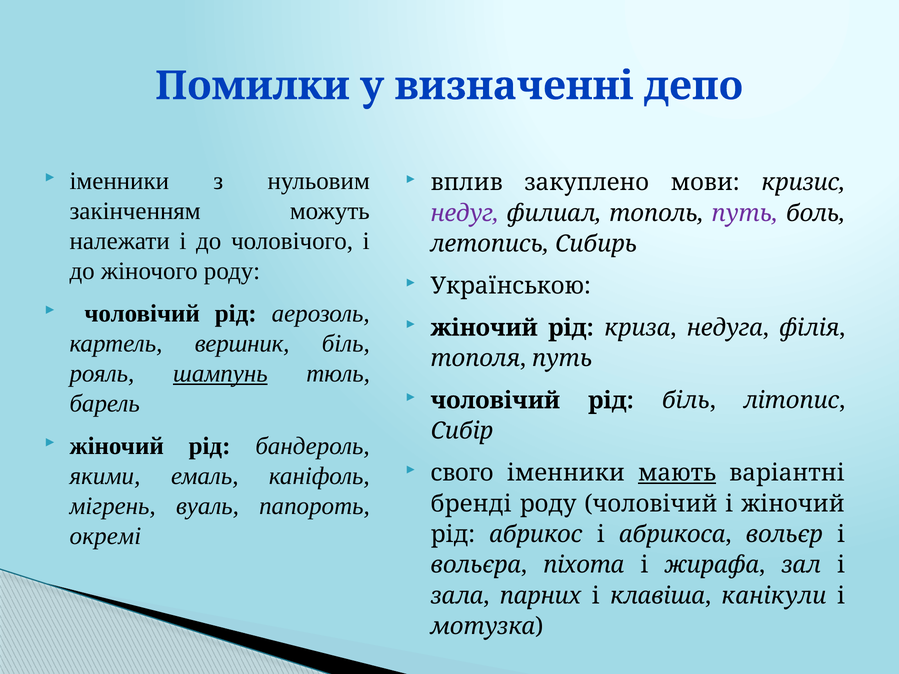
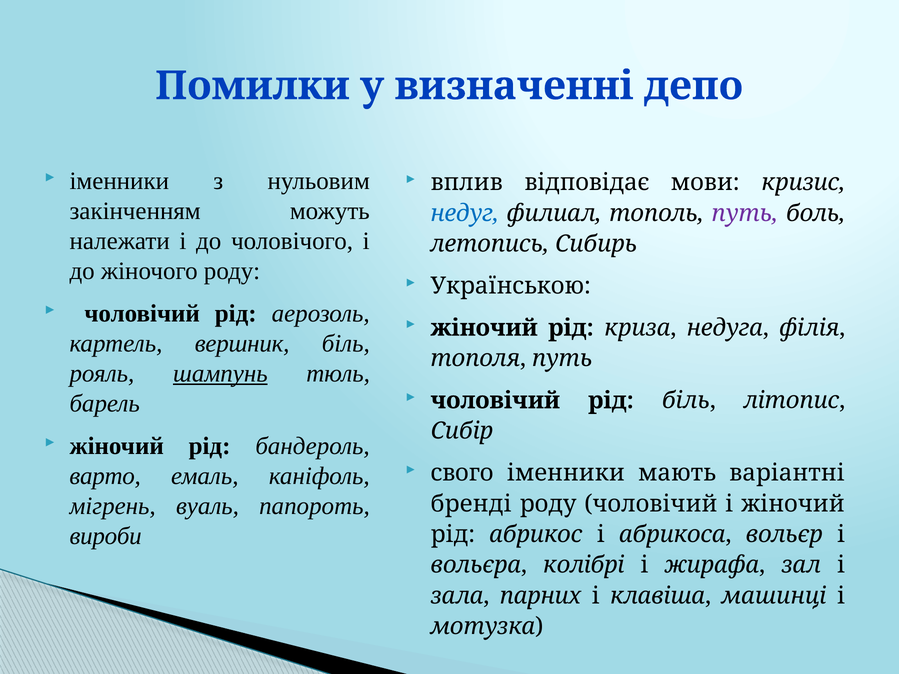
закуплено: закуплено -> відповідає
недуг colour: purple -> blue
мають underline: present -> none
якими: якими -> варто
окремі: окремі -> вироби
піхота: піхота -> колібрі
канікули: канікули -> машинці
